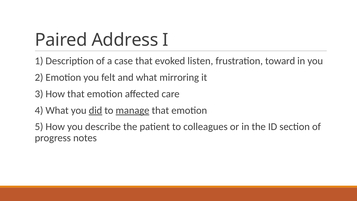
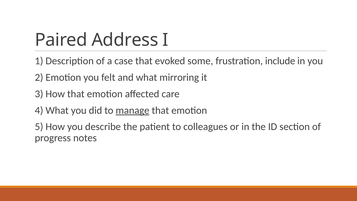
listen: listen -> some
toward: toward -> include
did underline: present -> none
